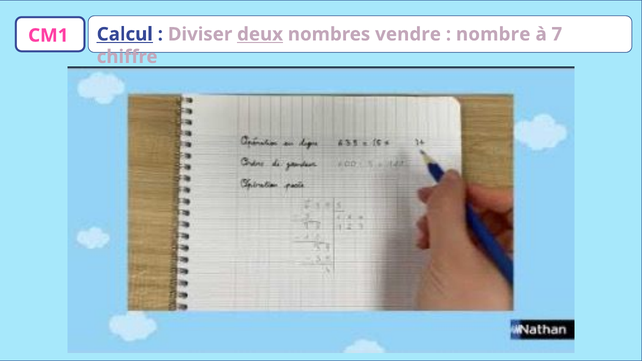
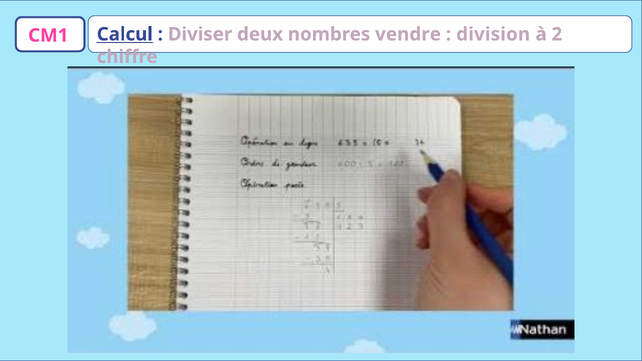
deux underline: present -> none
nombre: nombre -> division
7: 7 -> 2
